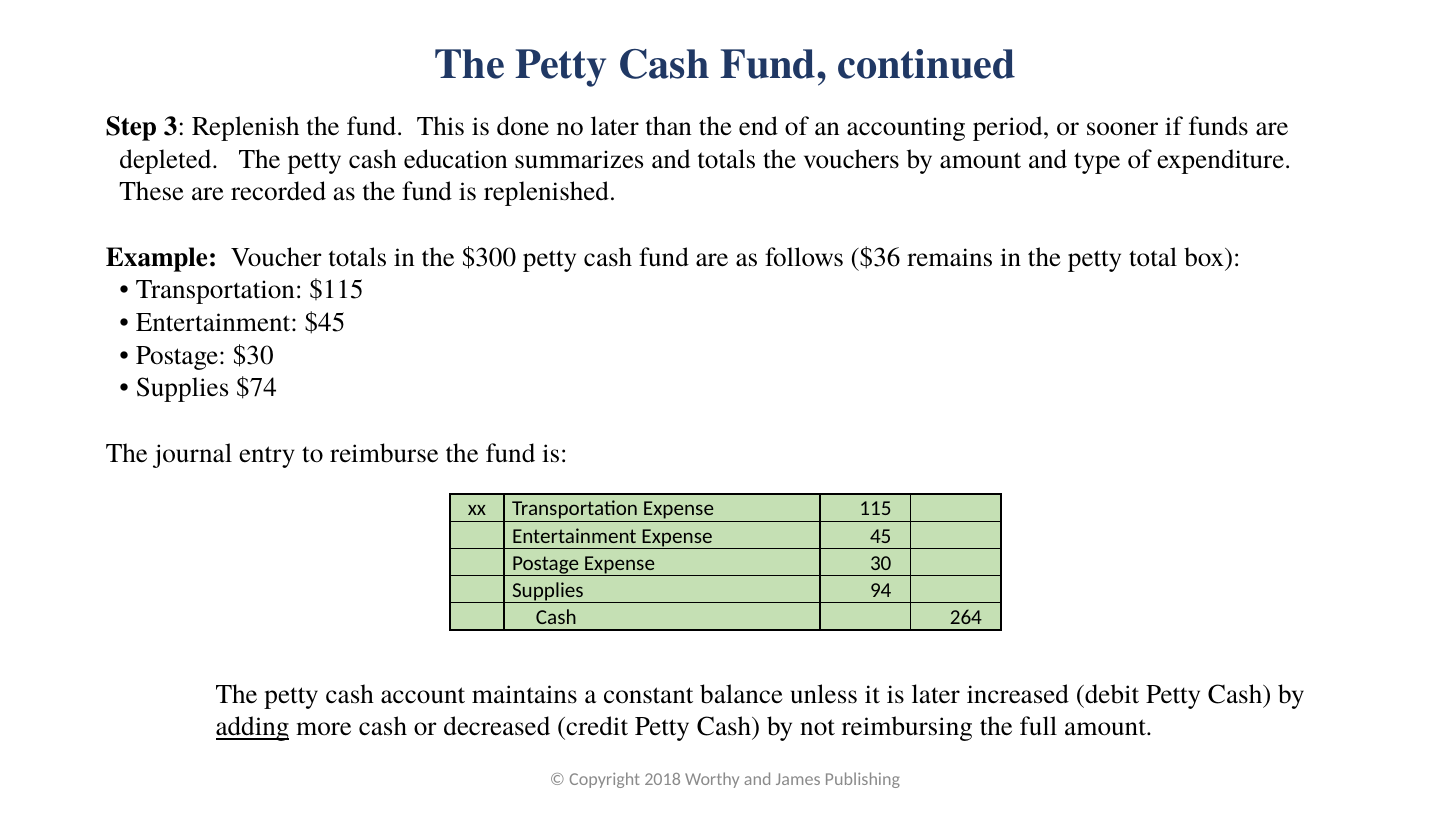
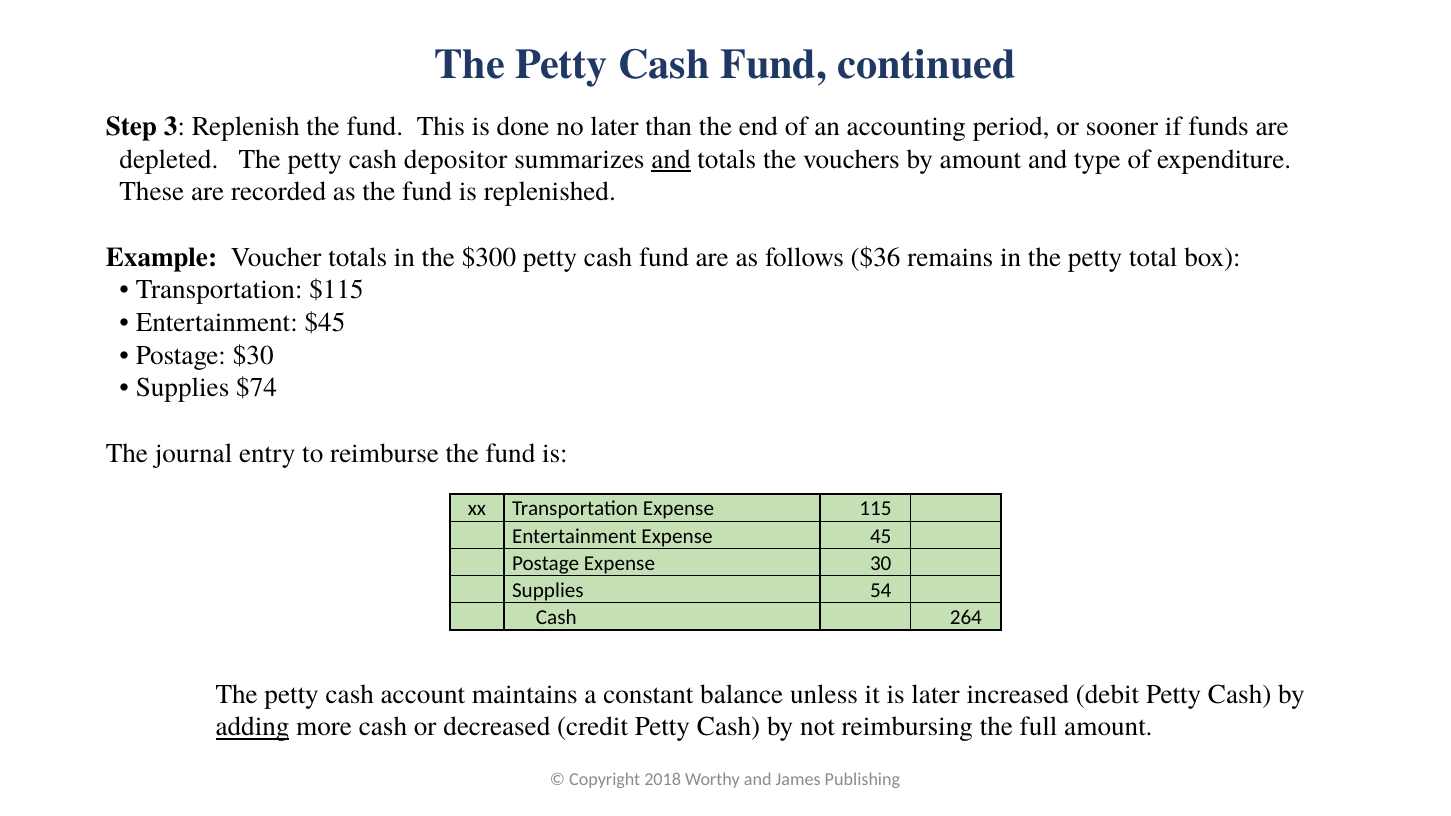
education: education -> depositor
and at (671, 159) underline: none -> present
94: 94 -> 54
